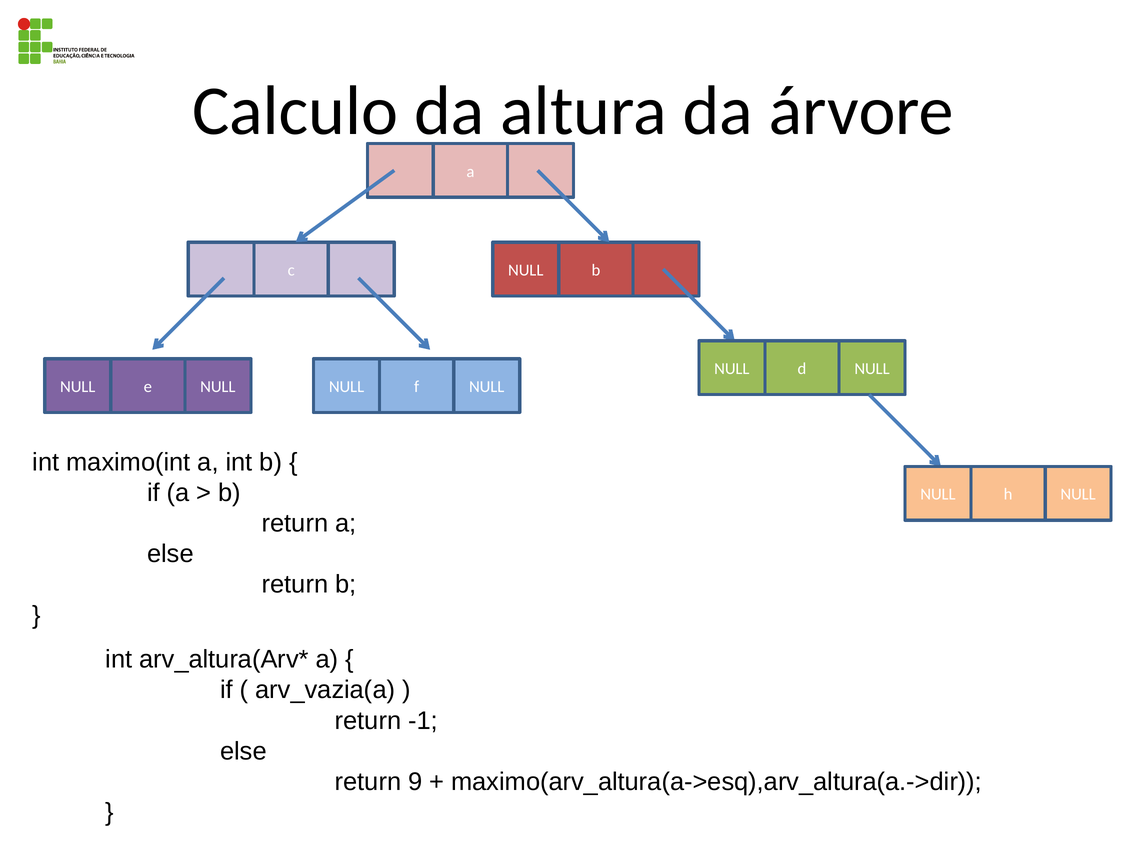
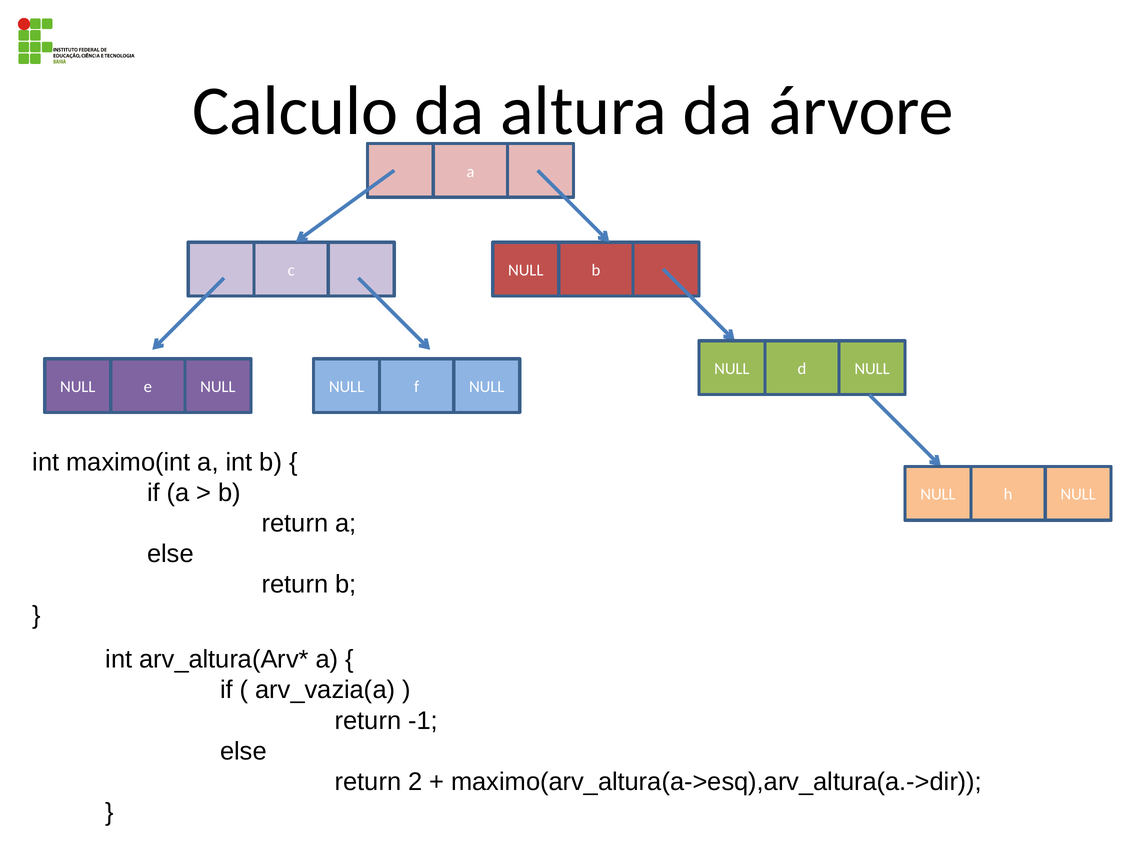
9: 9 -> 2
